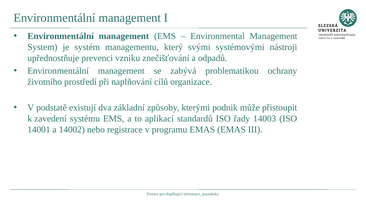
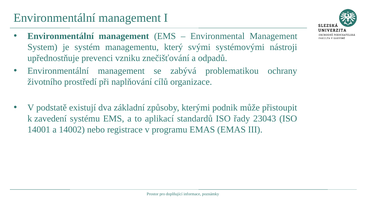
14003: 14003 -> 23043
